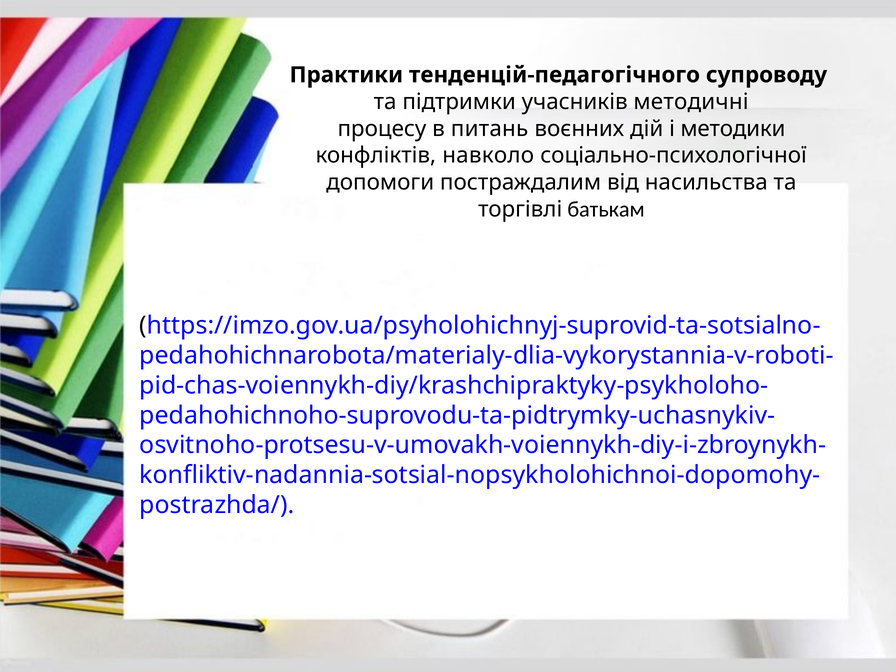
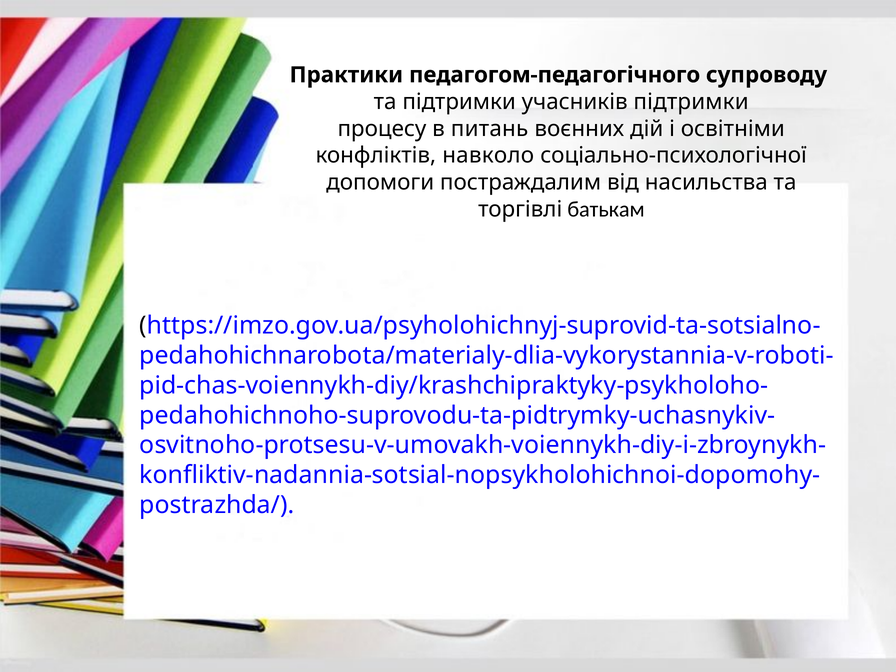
тенденцій-педагогічного: тенденцій-педагогічного -> педагогом-педагогічного
учасників методичні: методичні -> підтримки
методики: методики -> освітніми
